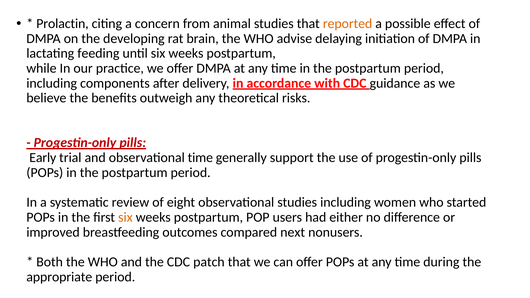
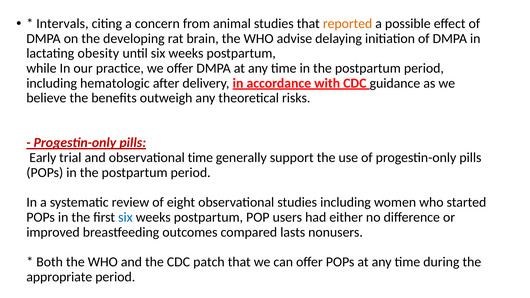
Prolactin: Prolactin -> Intervals
feeding: feeding -> obesity
components: components -> hematologic
six at (125, 217) colour: orange -> blue
next: next -> lasts
